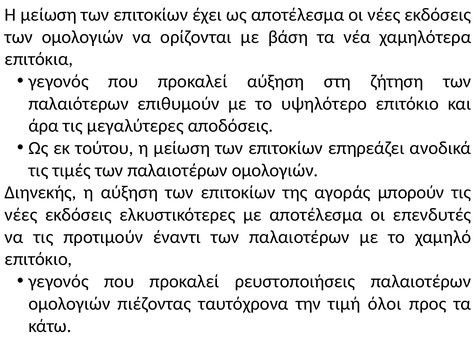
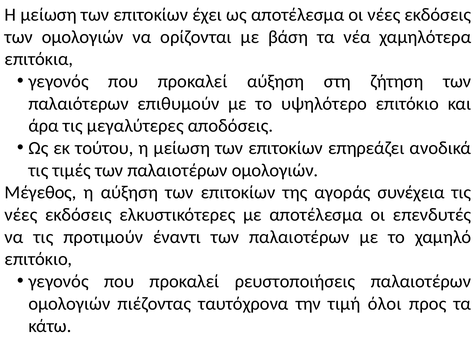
Διηνεκής: Διηνεκής -> Μέγεθος
μπορούν: μπορούν -> συνέχεια
